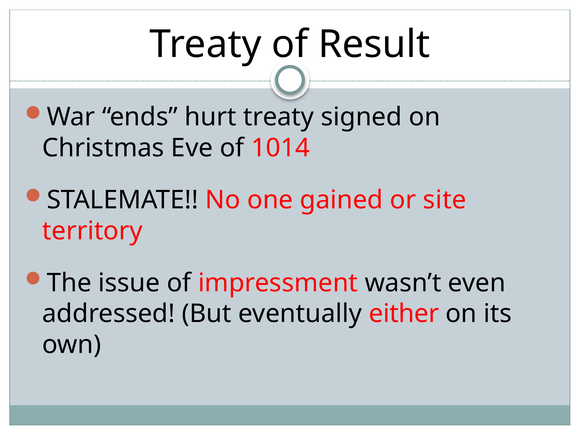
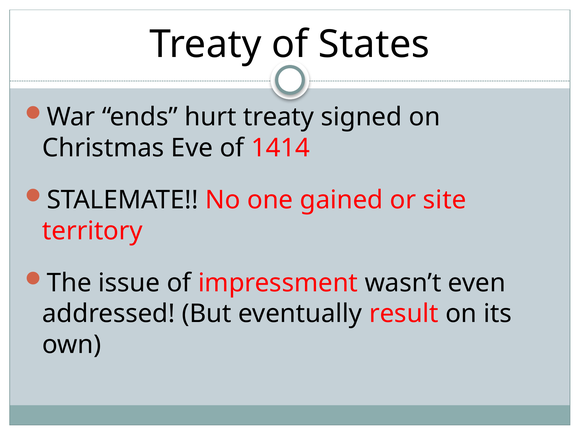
Result: Result -> States
1014: 1014 -> 1414
either: either -> result
